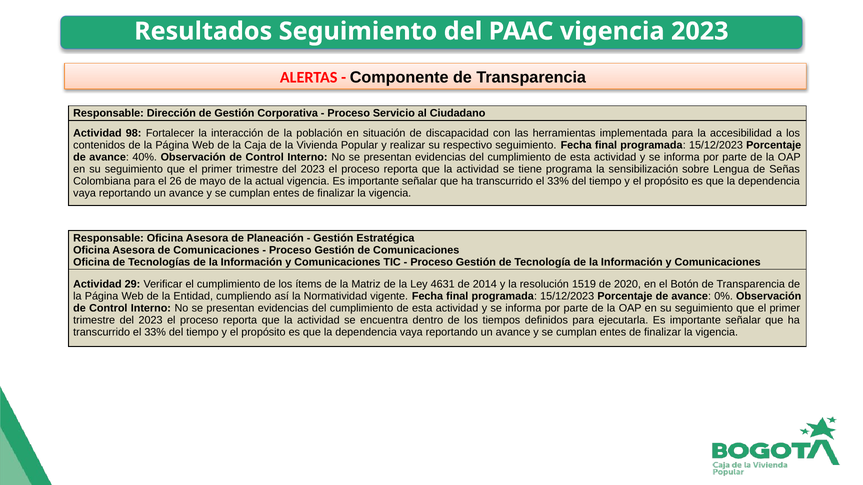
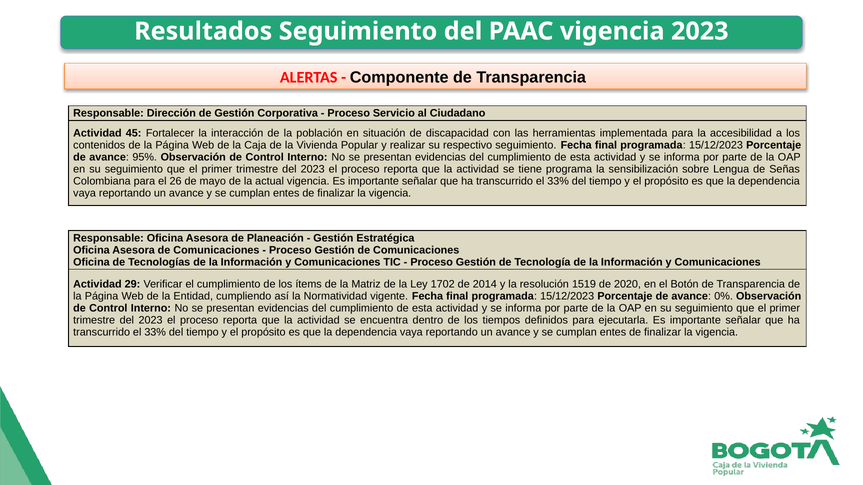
98: 98 -> 45
40%: 40% -> 95%
4631: 4631 -> 1702
